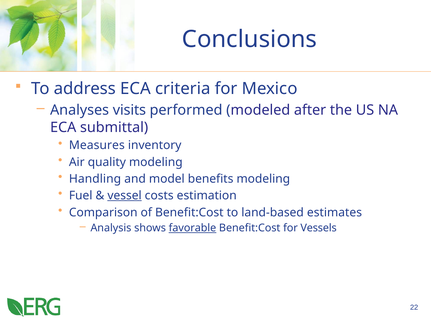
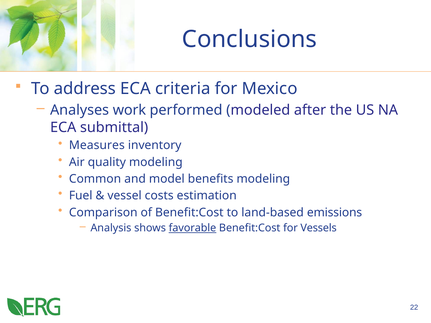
visits: visits -> work
Handling: Handling -> Common
vessel underline: present -> none
estimates: estimates -> emissions
